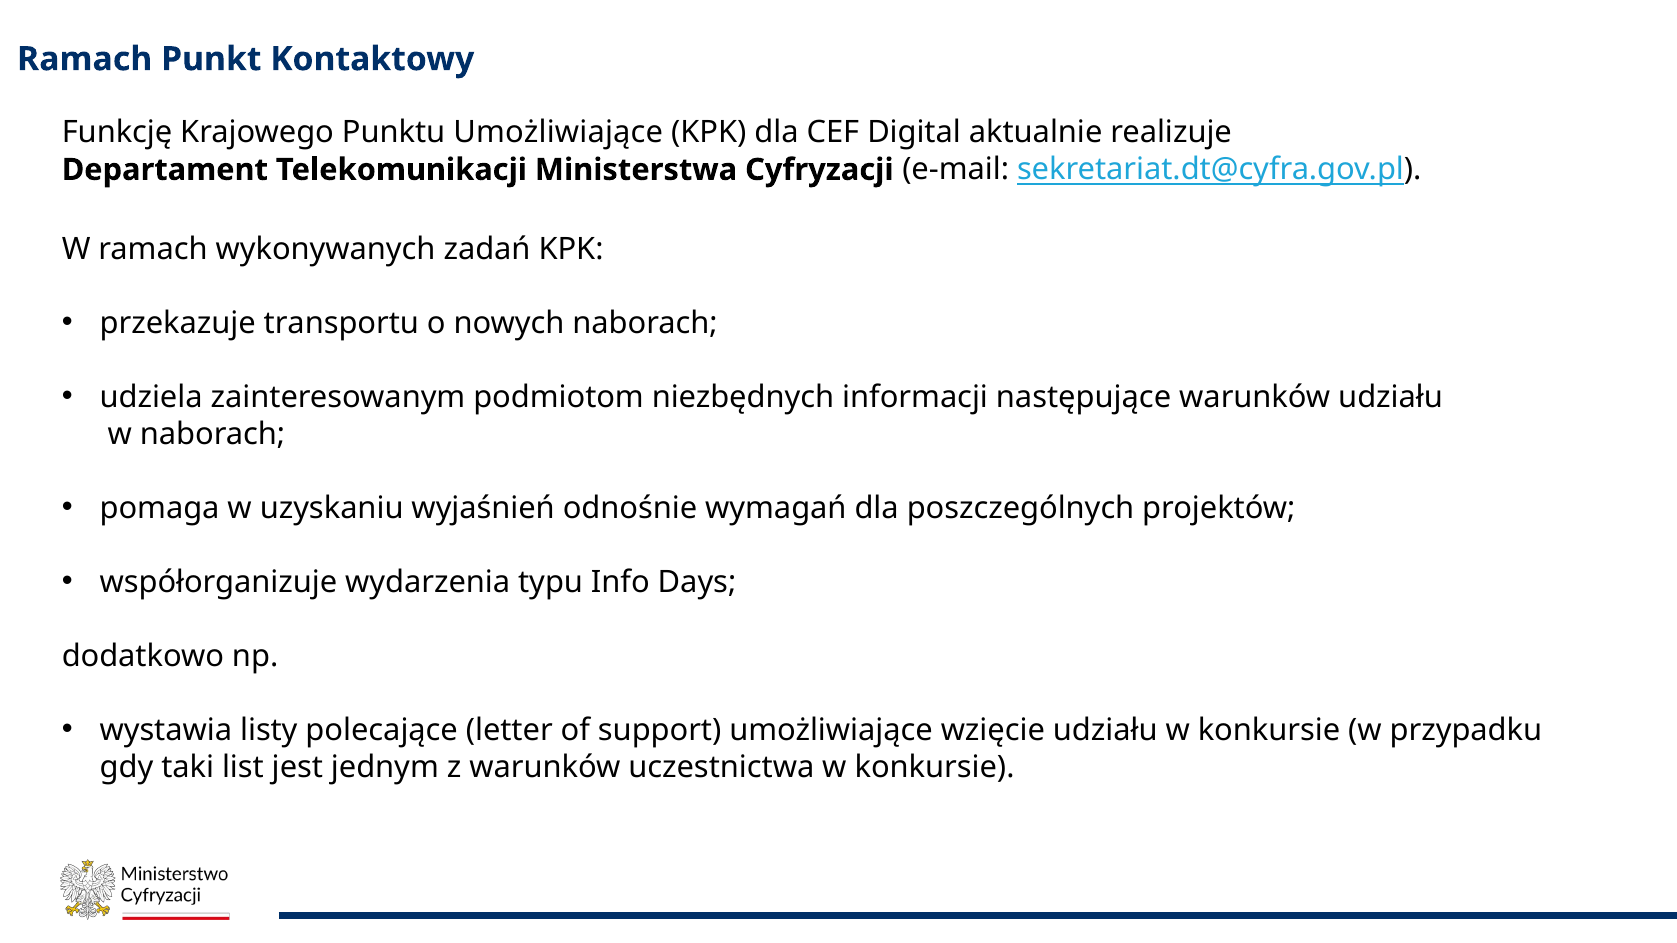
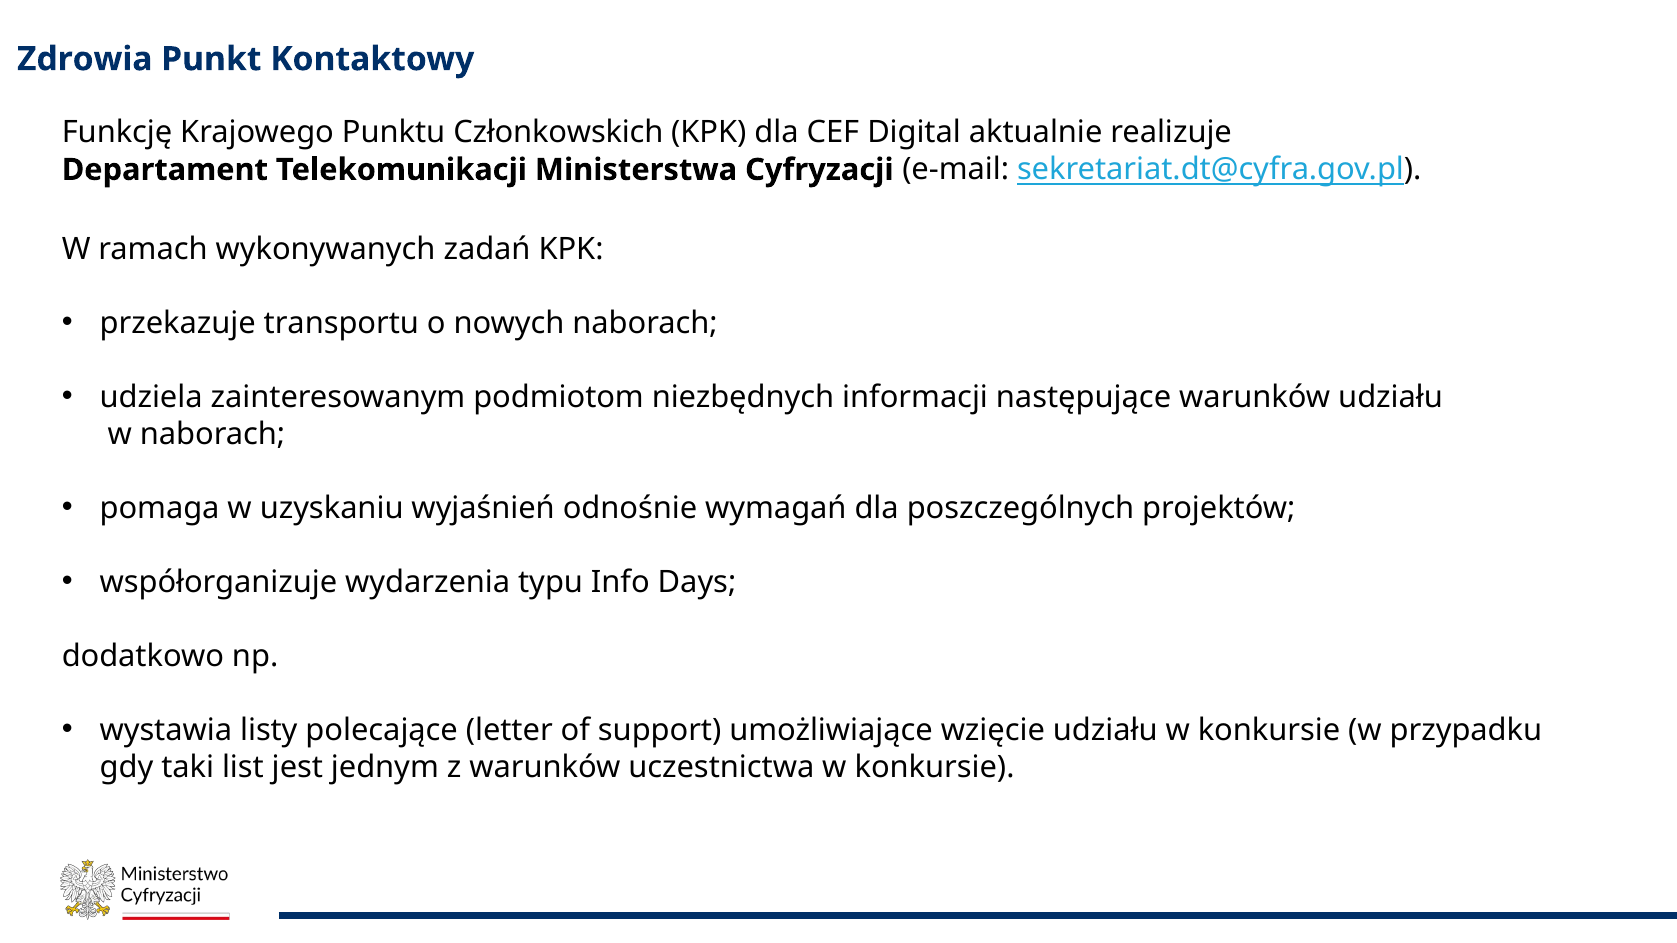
Ramach at (85, 59): Ramach -> Zdrowia
Punktu Umożliwiające: Umożliwiające -> Członkowskich
